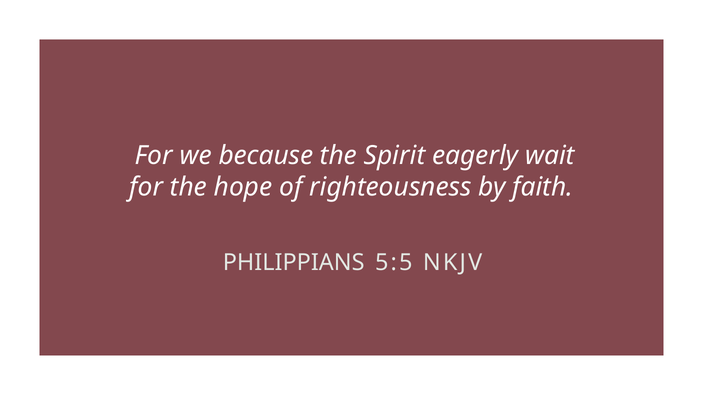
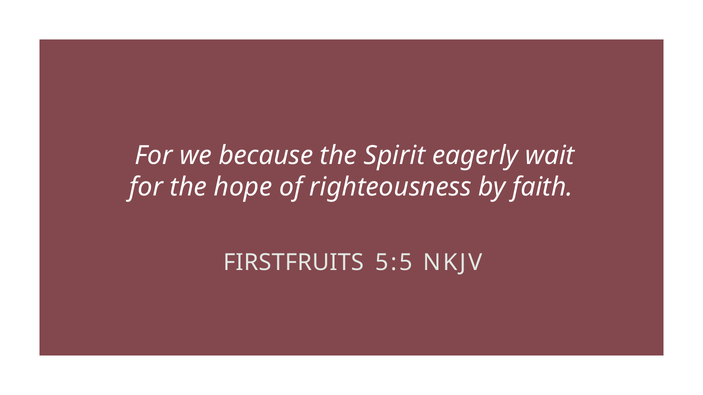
PHILIPPIANS: PHILIPPIANS -> FIRSTFRUITS
